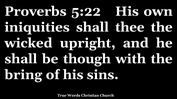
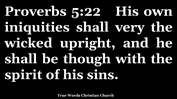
thee: thee -> very
bring: bring -> spirit
